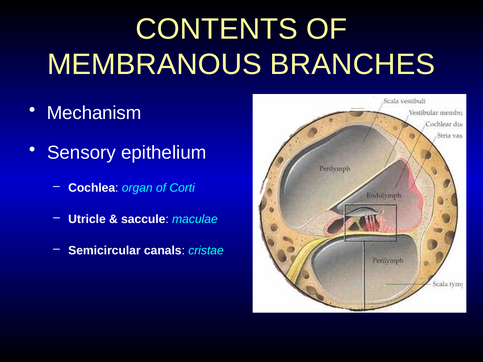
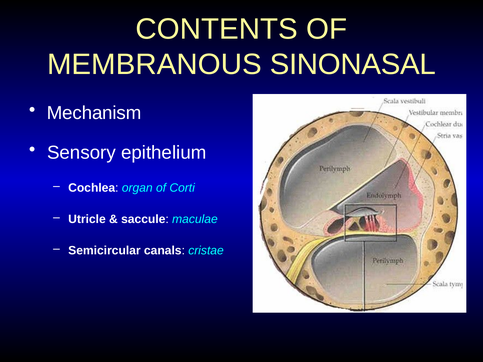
BRANCHES: BRANCHES -> SINONASAL
